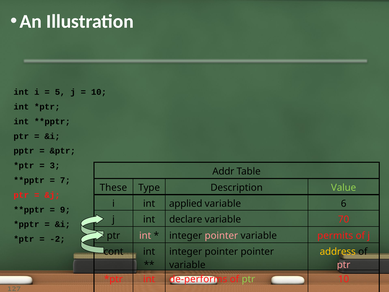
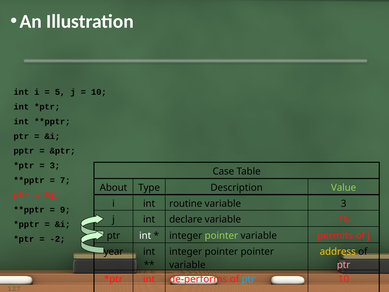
Addr: Addr -> Case
These: These -> About
applied: applied -> routine
variable 6: 6 -> 3
70: 70 -> 16
int at (145, 235) colour: pink -> white
pointer at (221, 235) colour: pink -> light green
cont: cont -> year
ptr at (248, 279) colour: light green -> light blue
